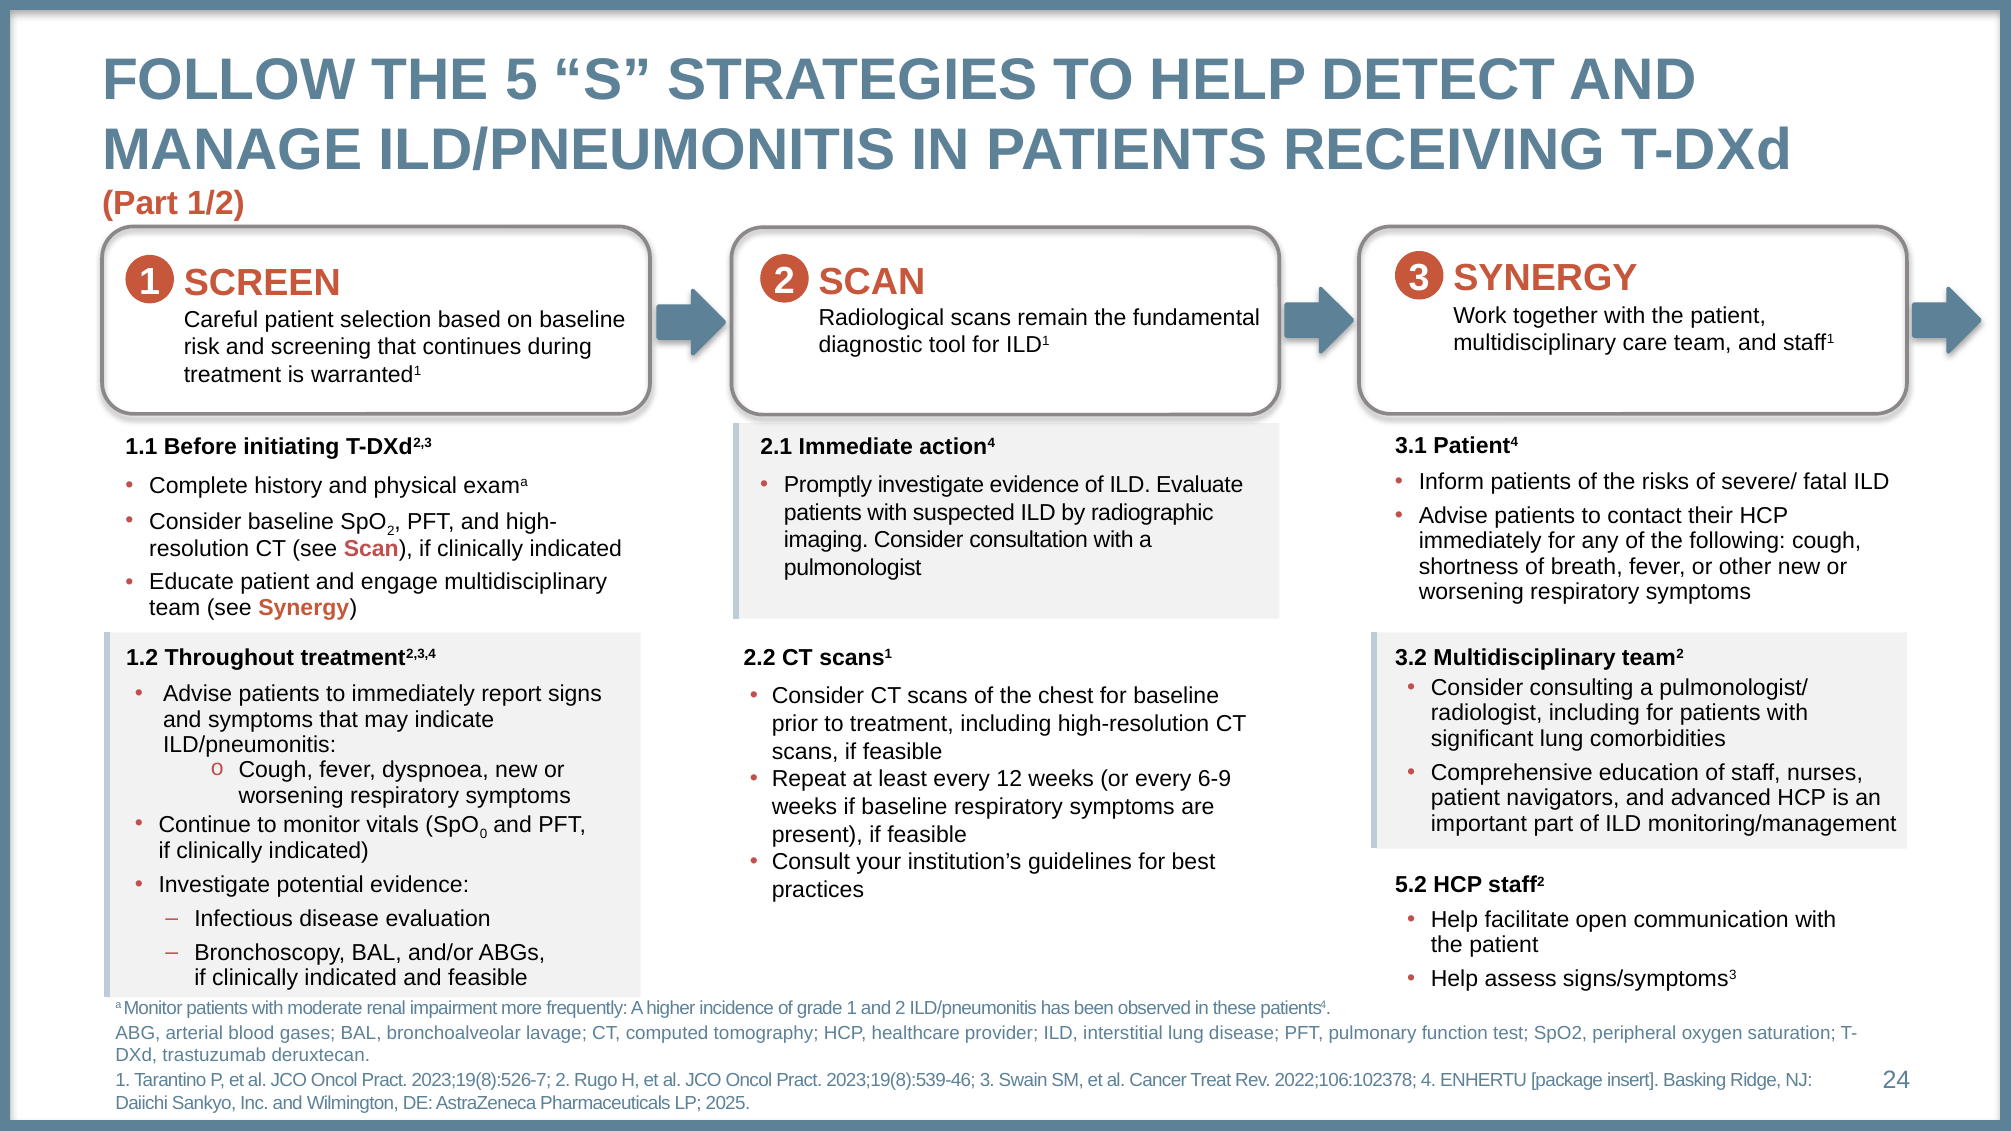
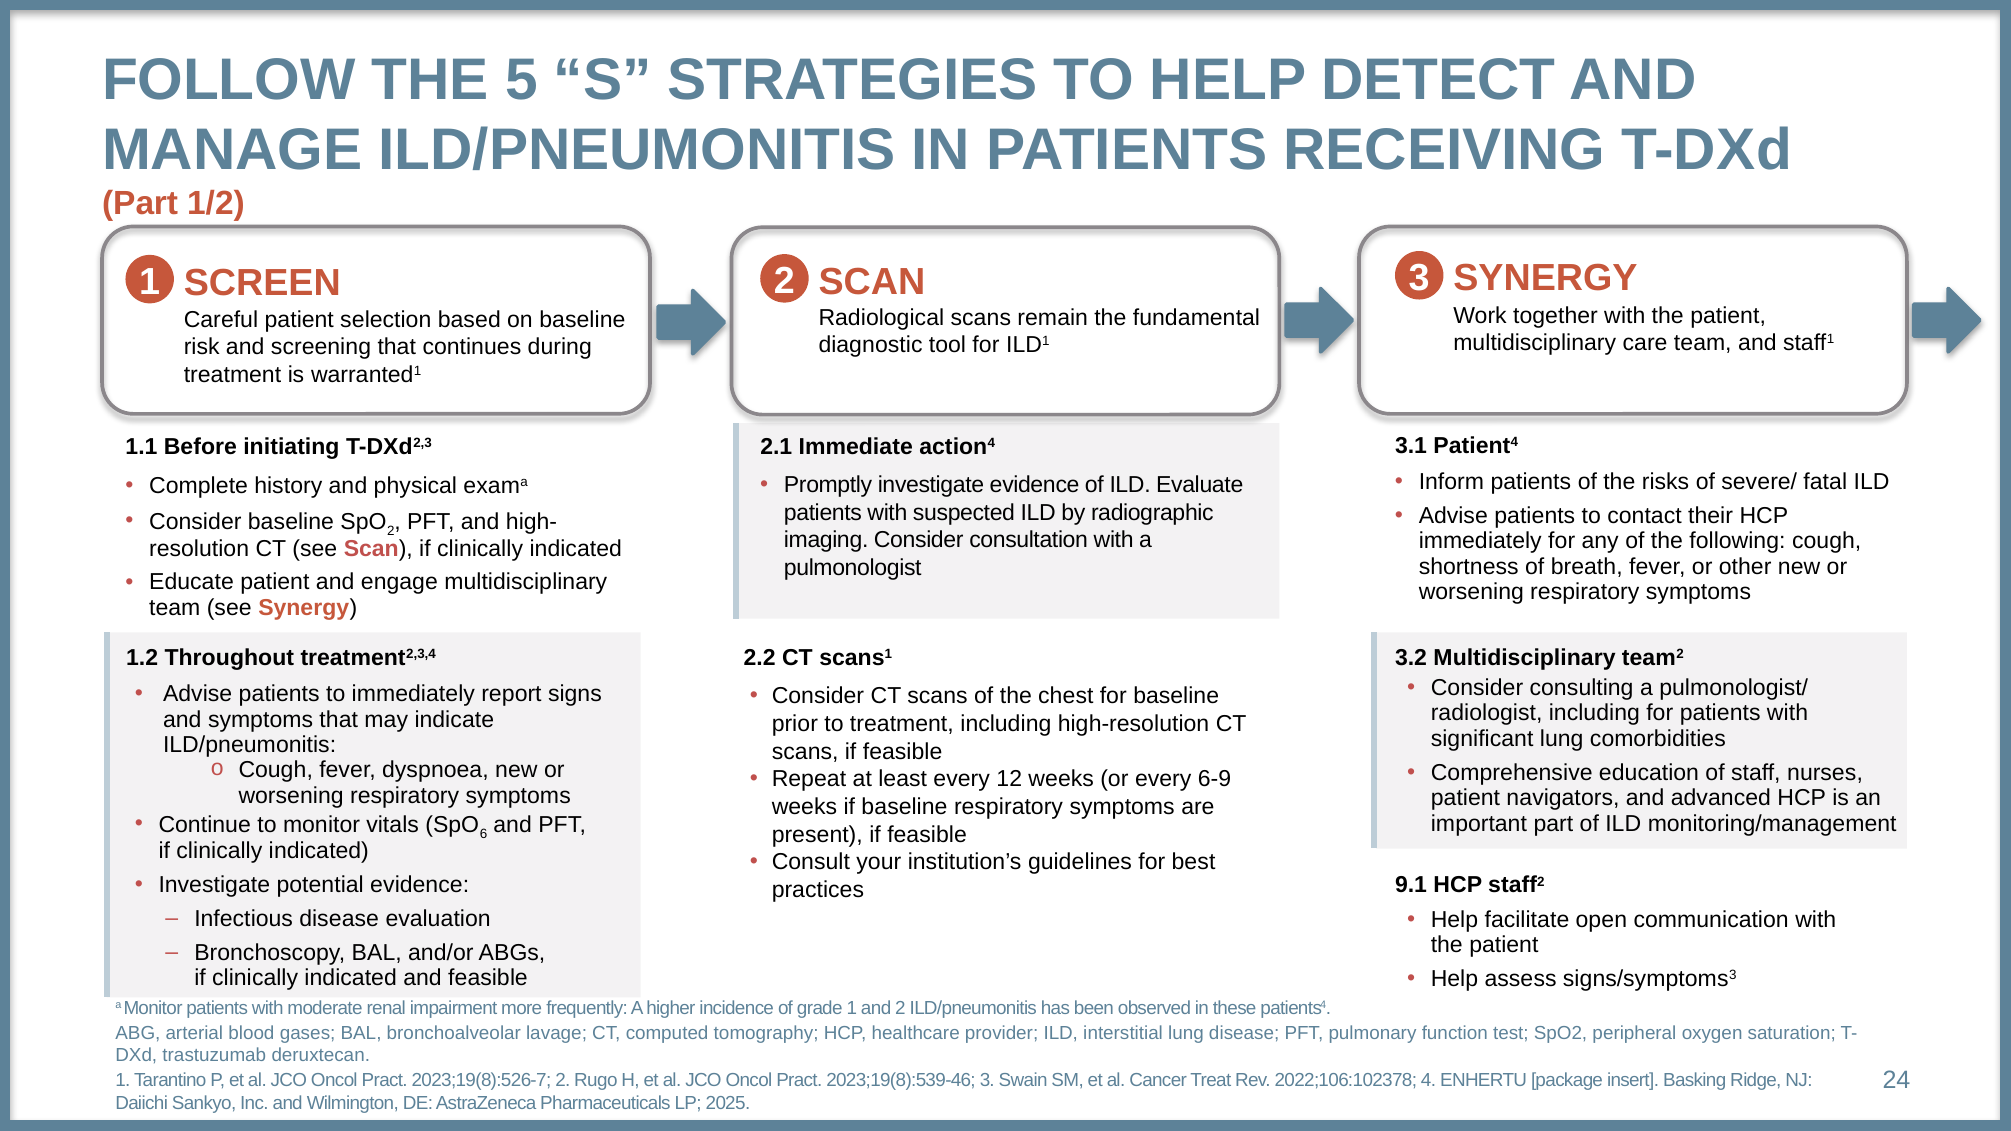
0: 0 -> 6
5.2: 5.2 -> 9.1
